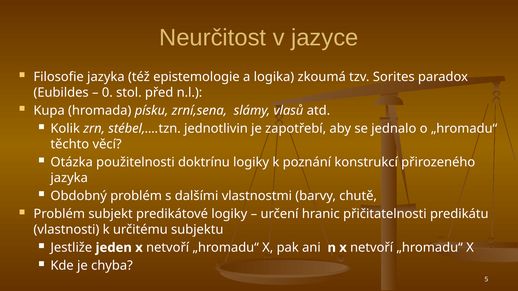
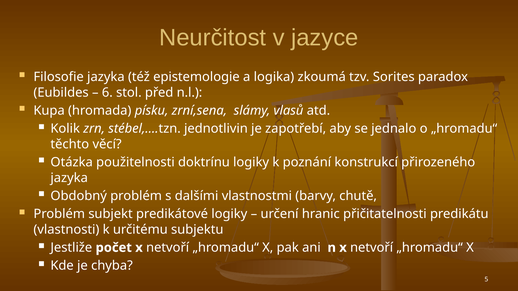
0: 0 -> 6
jeden: jeden -> počet
